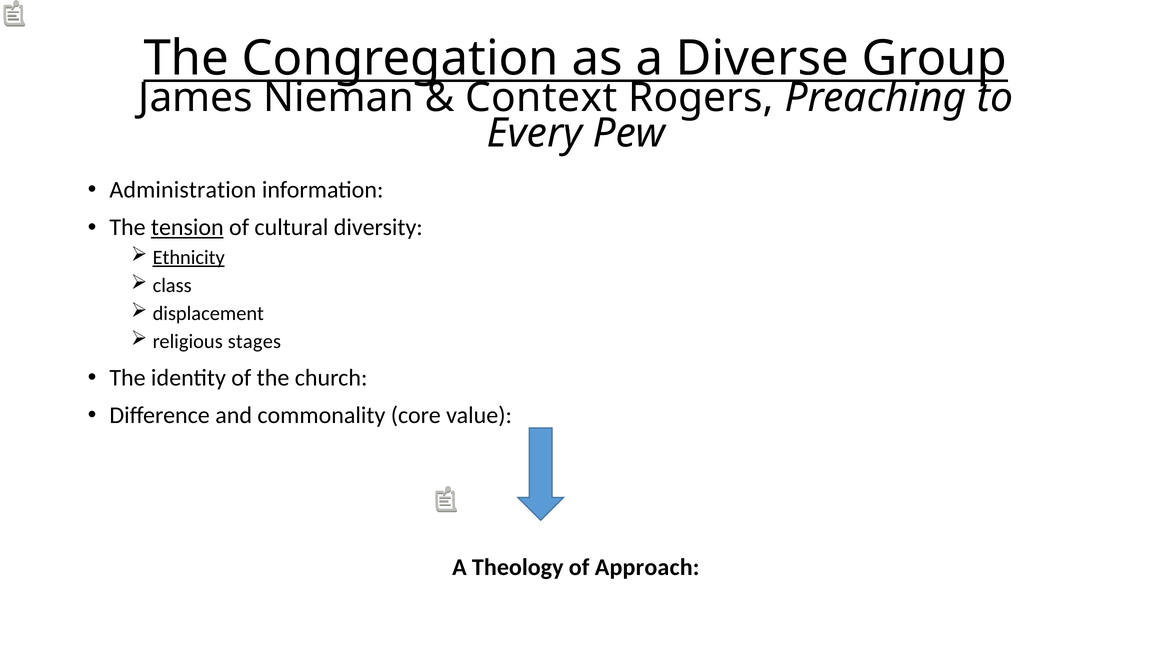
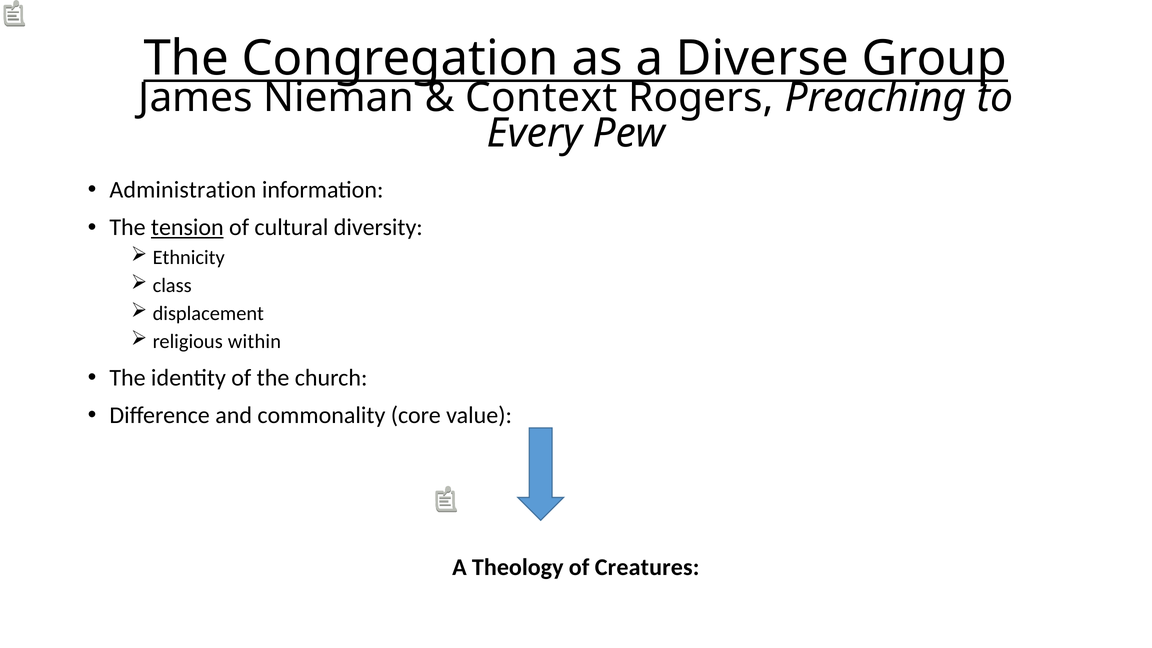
Ethnicity underline: present -> none
stages: stages -> within
Approach: Approach -> Creatures
